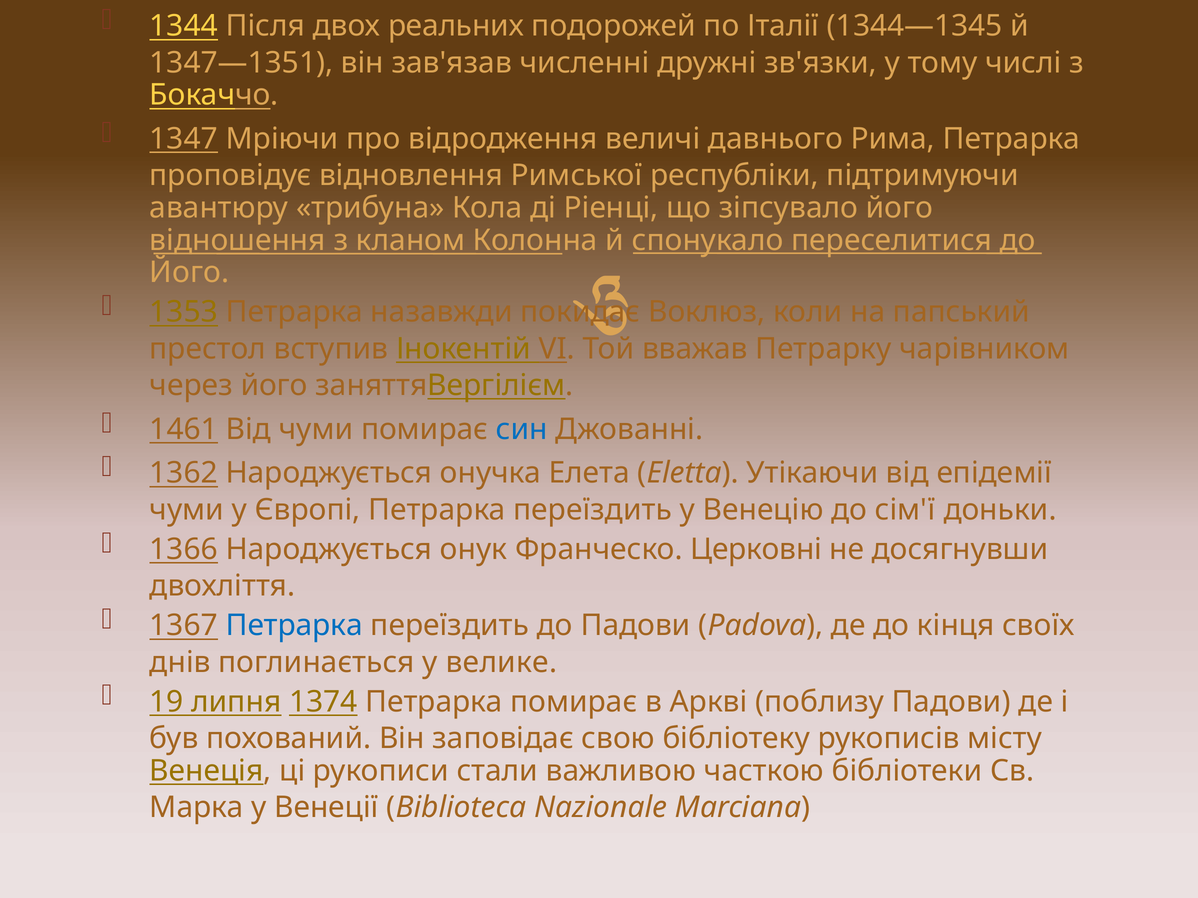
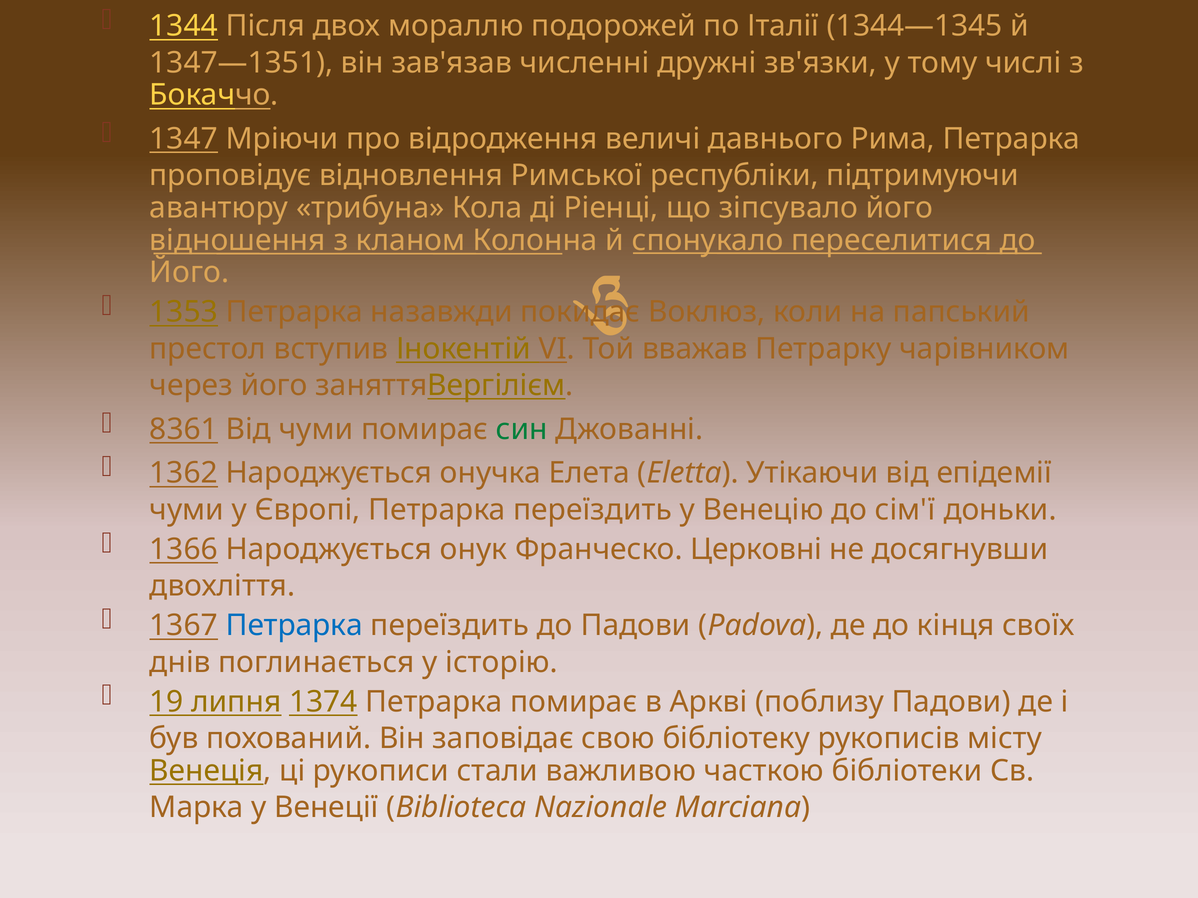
реальних: реальних -> мораллю
1461: 1461 -> 8361
син colour: blue -> green
велике: велике -> історію
